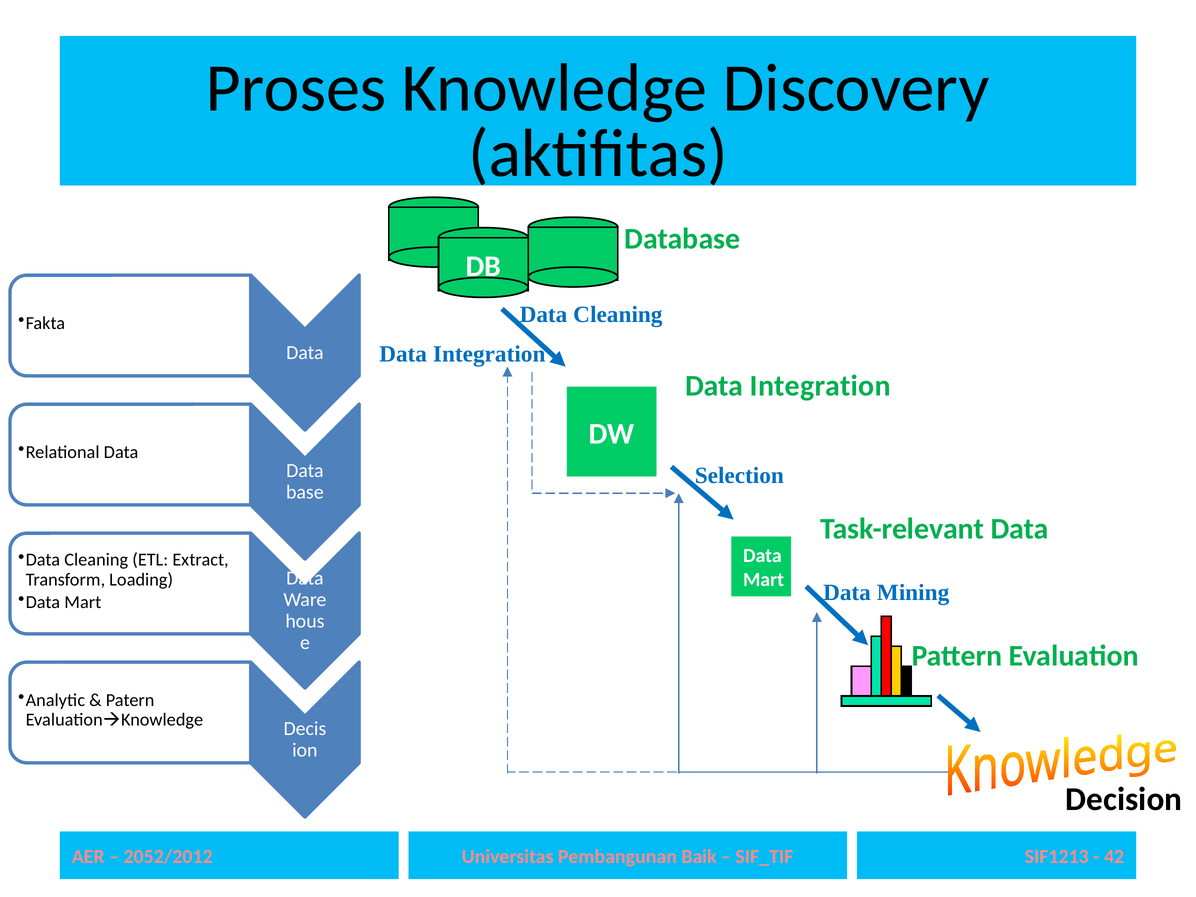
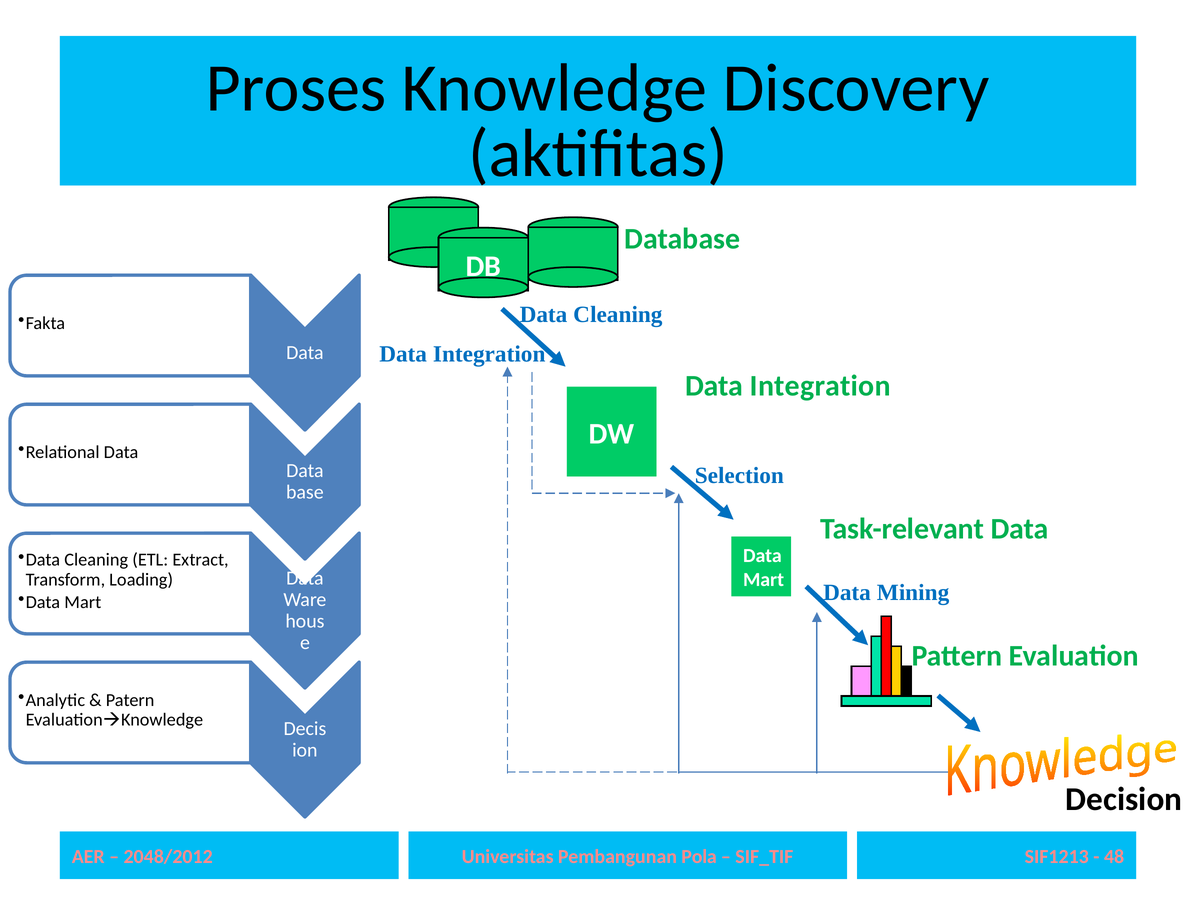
Baik: Baik -> Pola
2052/2012: 2052/2012 -> 2048/2012
42: 42 -> 48
